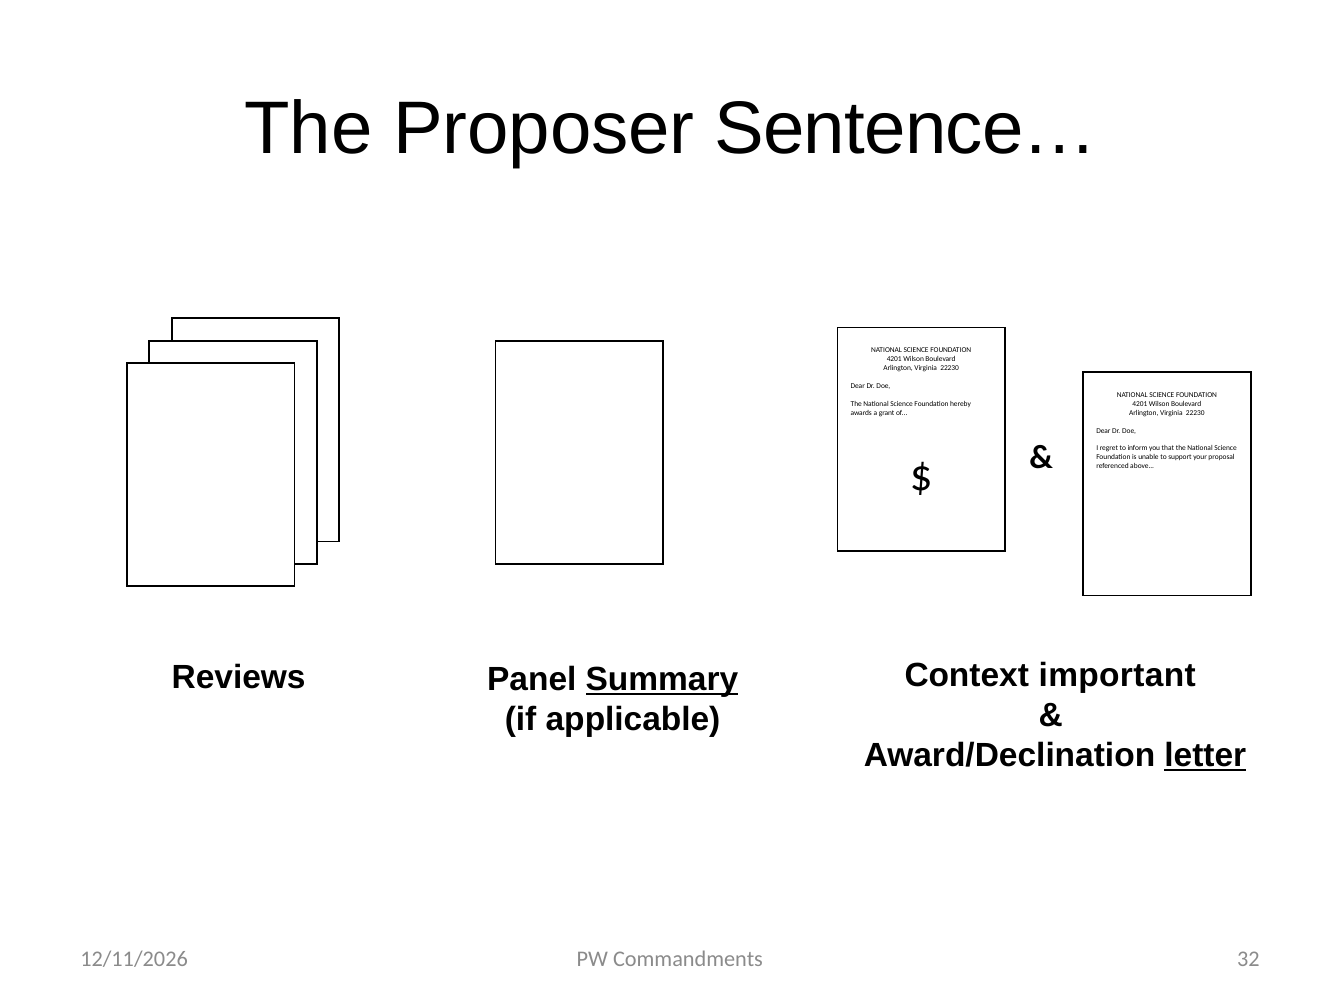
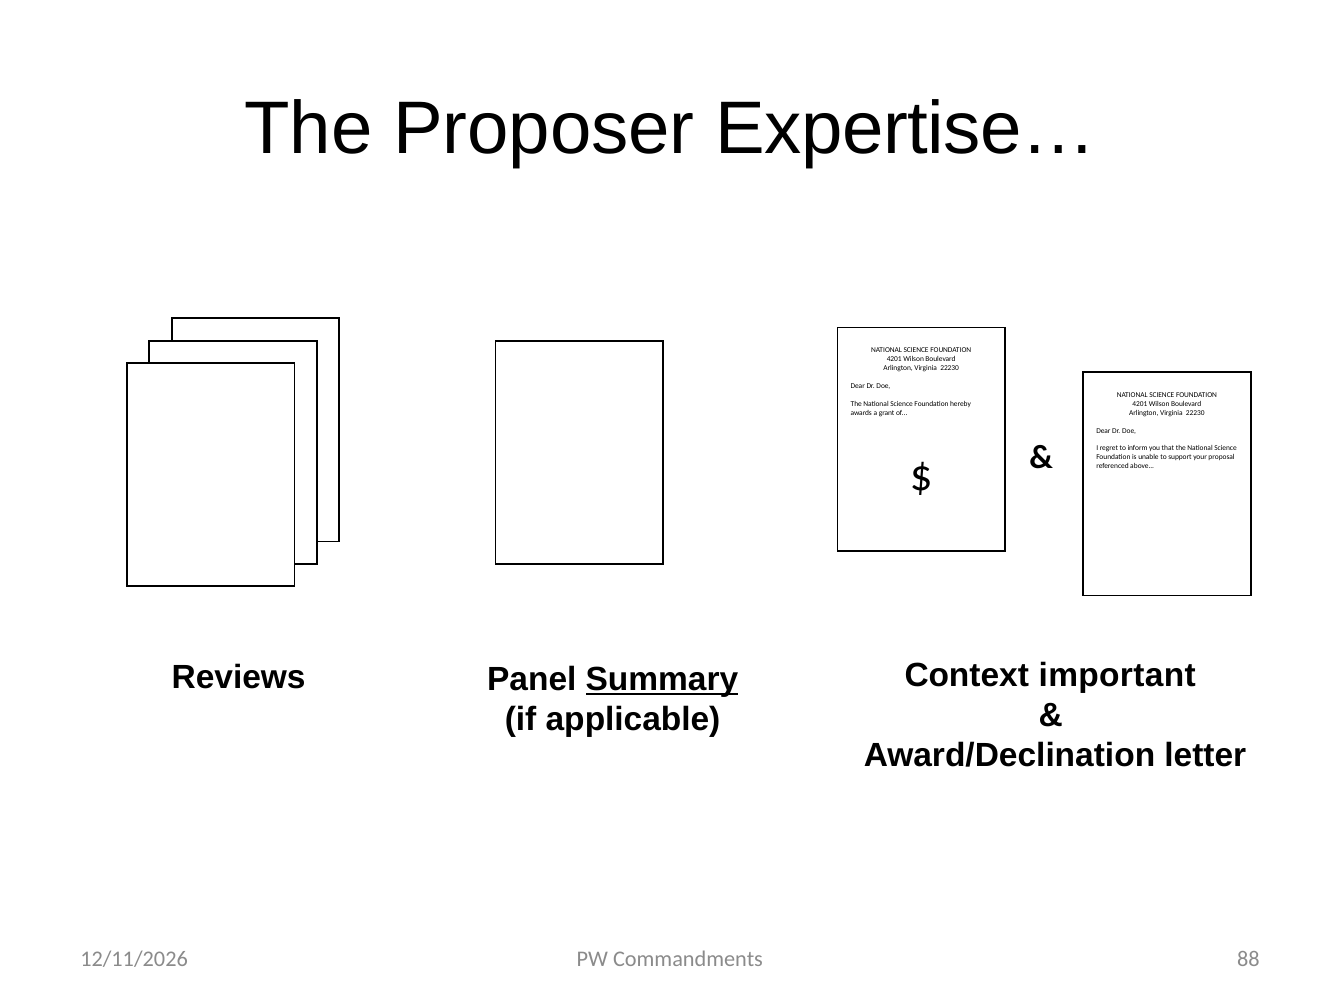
Sentence…: Sentence… -> Expertise…
letter underline: present -> none
32: 32 -> 88
